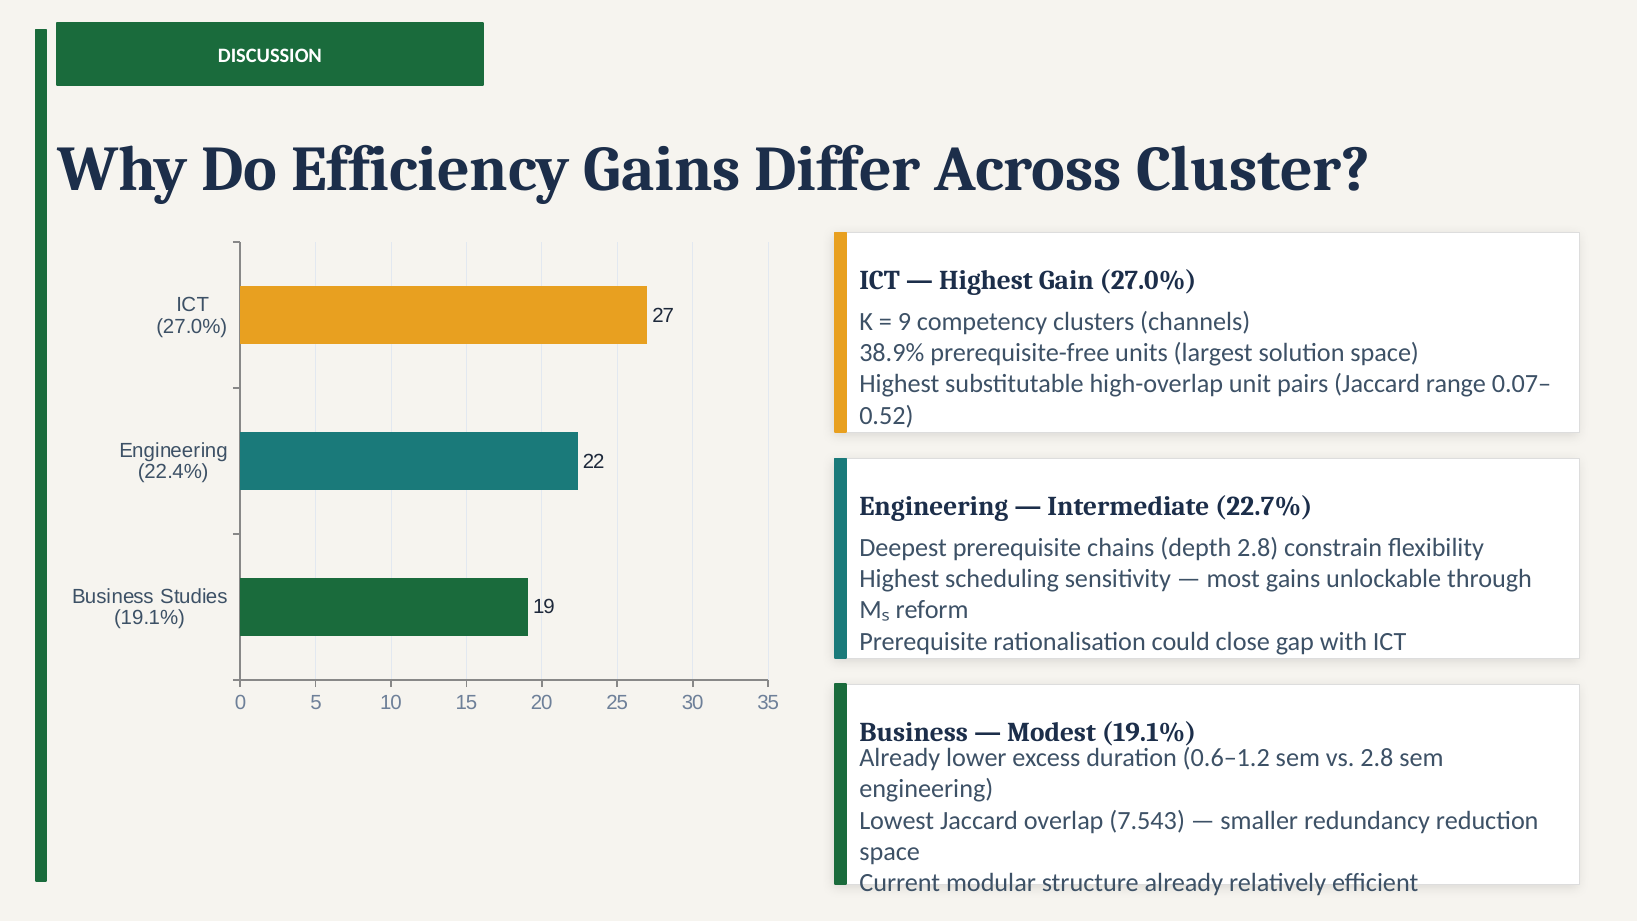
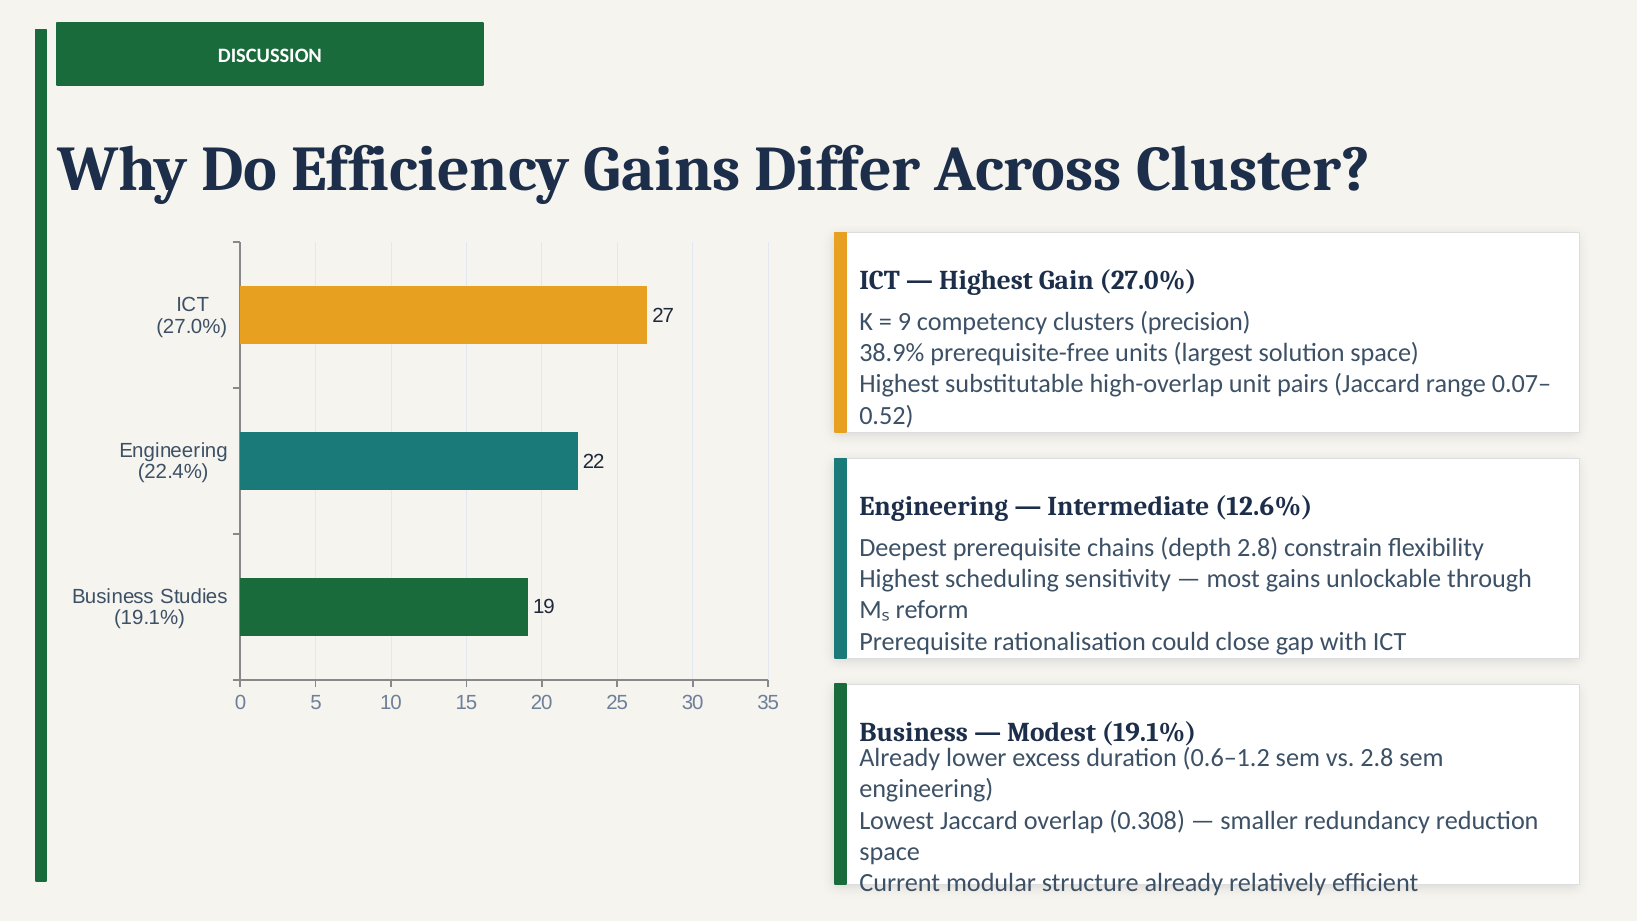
channels: channels -> precision
22.7%: 22.7% -> 12.6%
7.543: 7.543 -> 0.308
